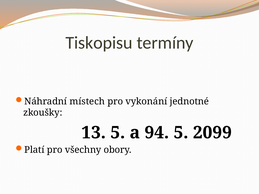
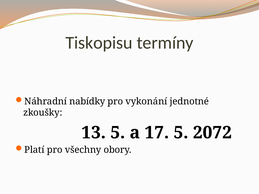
místech: místech -> nabídky
94: 94 -> 17
2099: 2099 -> 2072
